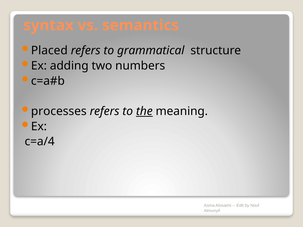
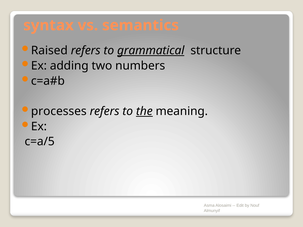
Placed: Placed -> Raised
grammatical underline: none -> present
c=a/4: c=a/4 -> c=a/5
